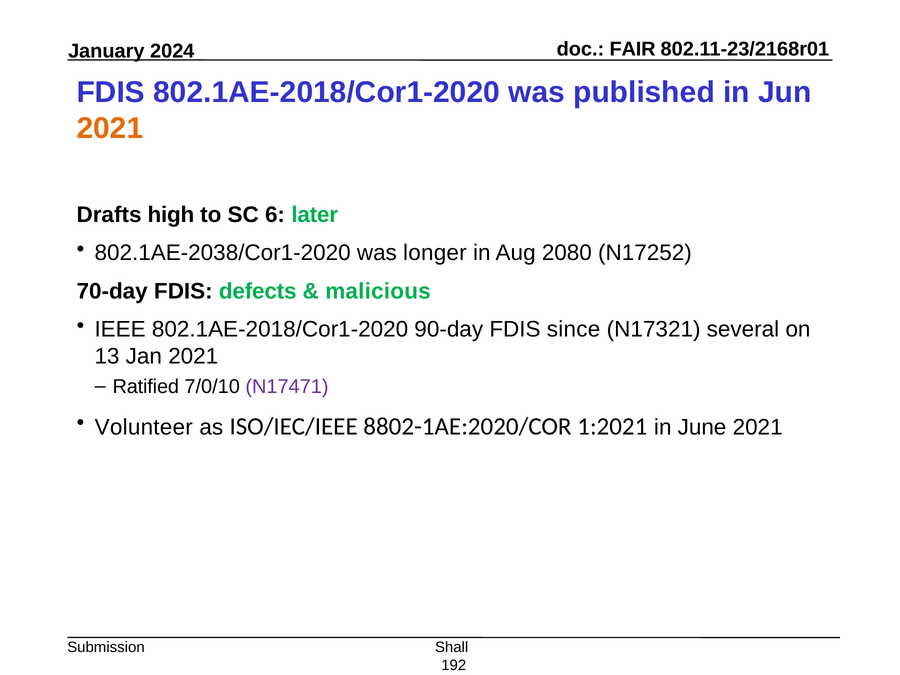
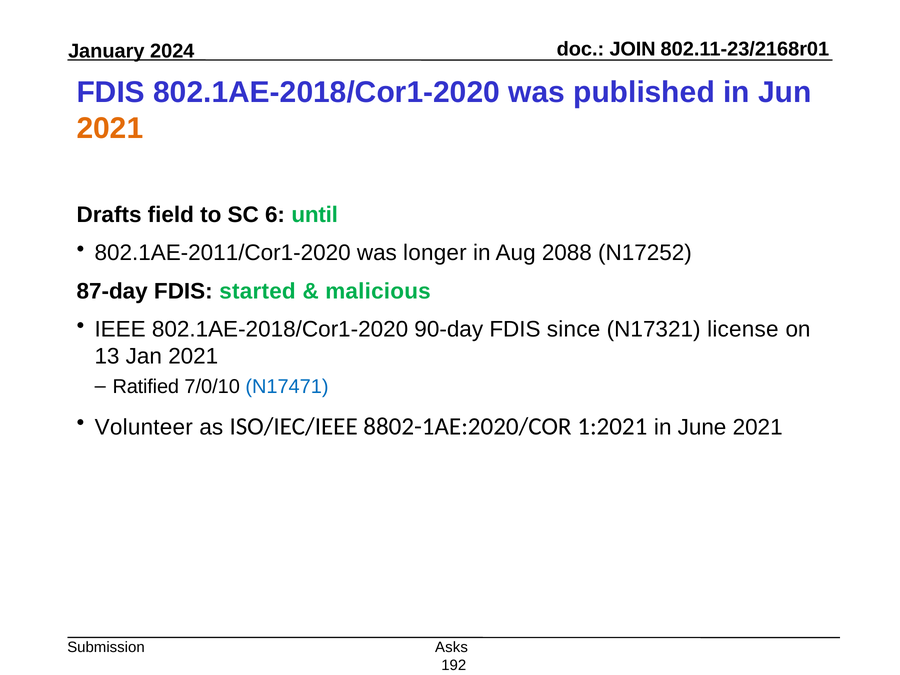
FAIR: FAIR -> JOIN
high: high -> field
later: later -> until
802.1AE-2038/Cor1-2020: 802.1AE-2038/Cor1-2020 -> 802.1AE-2011/Cor1-2020
2080: 2080 -> 2088
70-day: 70-day -> 87-day
defects: defects -> started
several: several -> license
N17471 colour: purple -> blue
Shall: Shall -> Asks
